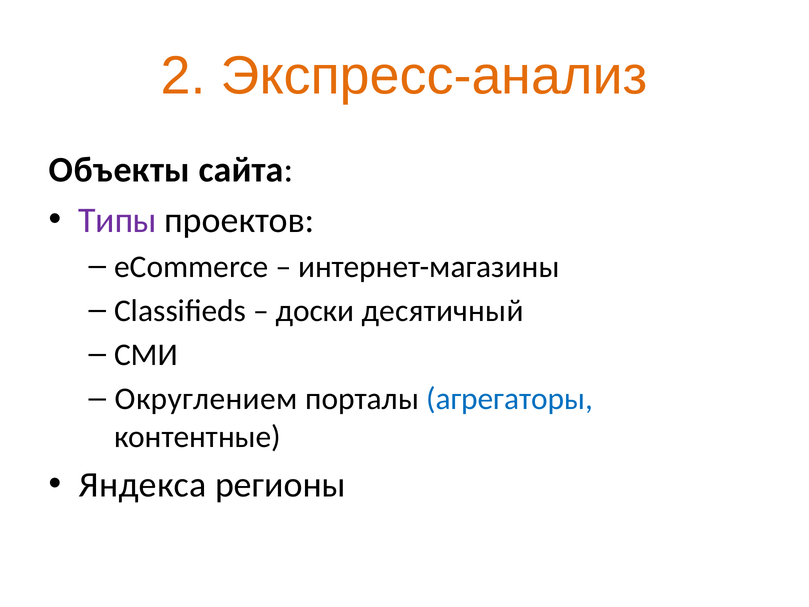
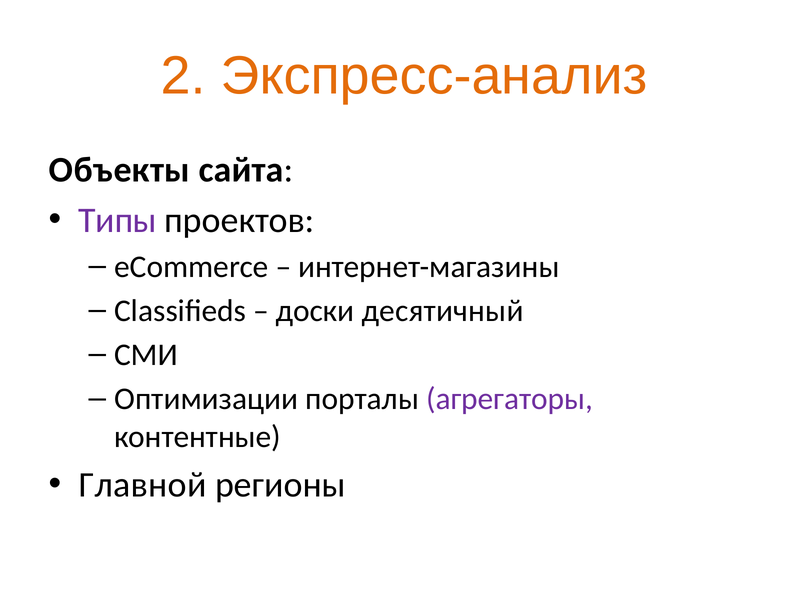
Округлением: Округлением -> Оптимизации
агрегаторы colour: blue -> purple
Яндекса: Яндекса -> Главной
